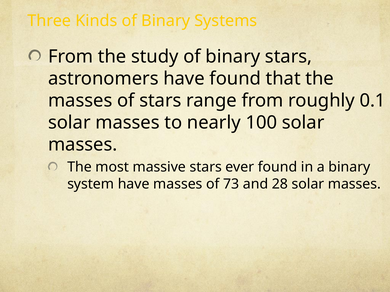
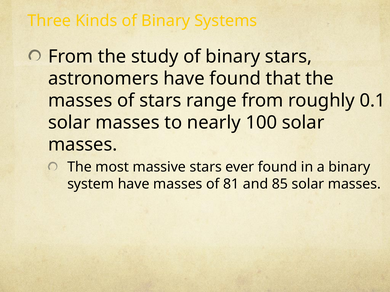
73: 73 -> 81
28: 28 -> 85
